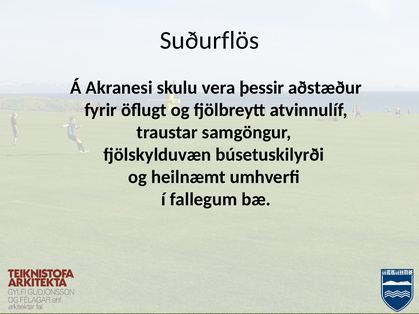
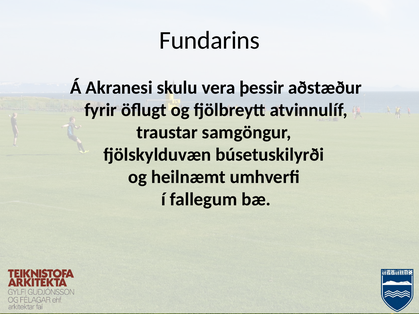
Suðurflös: Suðurflös -> Fundarins
